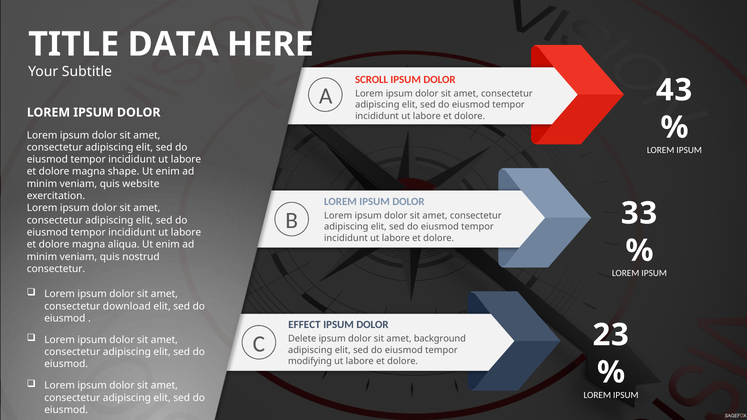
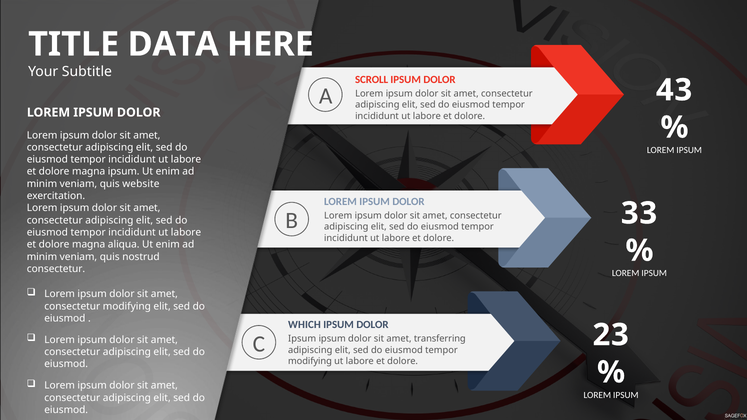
magna shape: shape -> ipsum
consectetur download: download -> modifying
EFFECT: EFFECT -> WHICH
Delete at (302, 339): Delete -> Ipsum
background: background -> transferring
